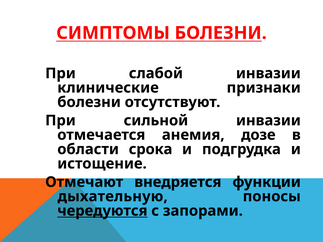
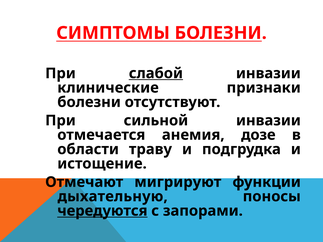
слабой underline: none -> present
срока: срока -> траву
внедряется: внедряется -> мигрируют
